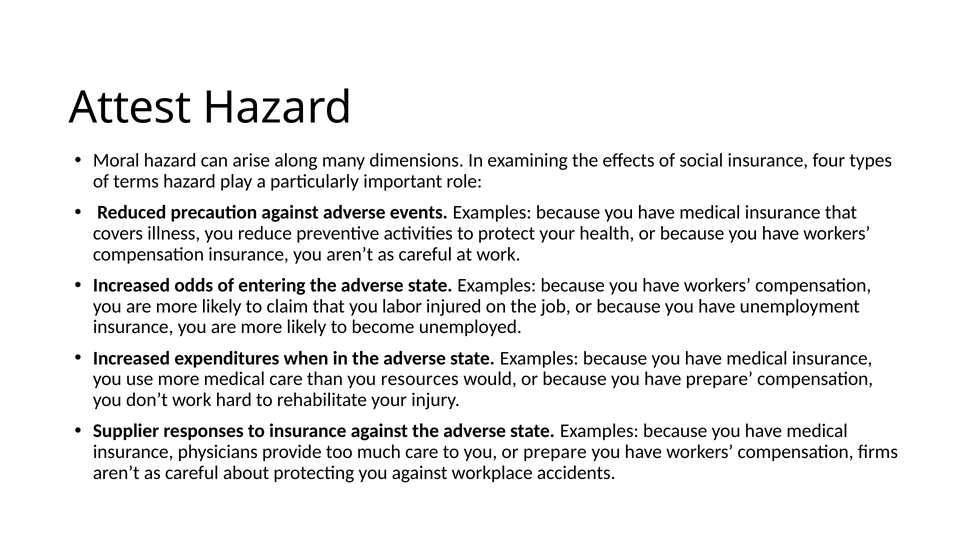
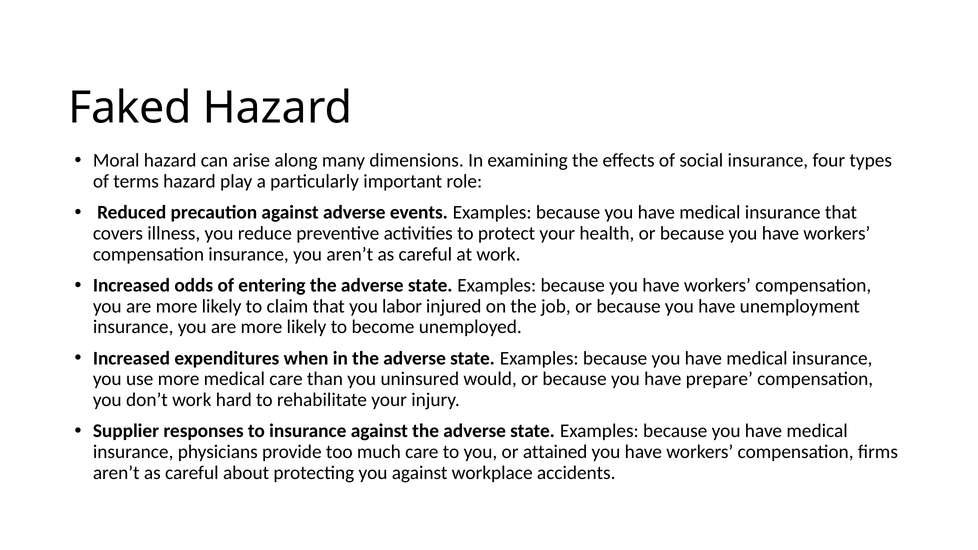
Attest: Attest -> Faked
resources: resources -> uninsured
or prepare: prepare -> attained
